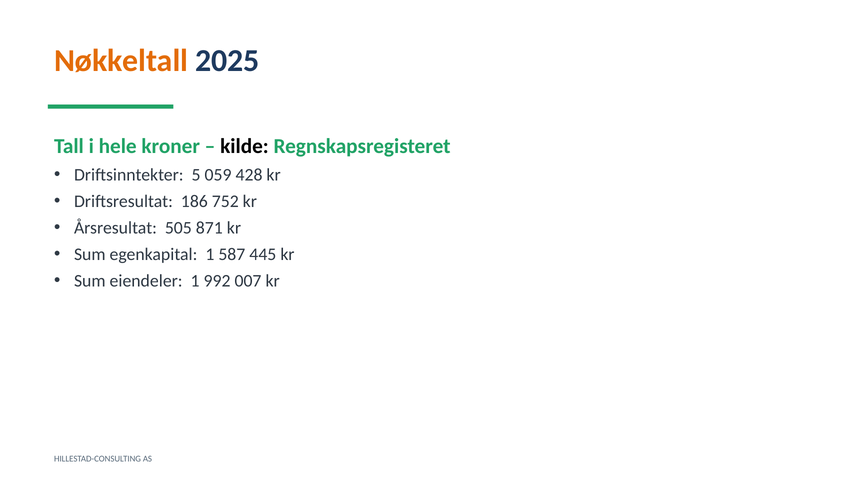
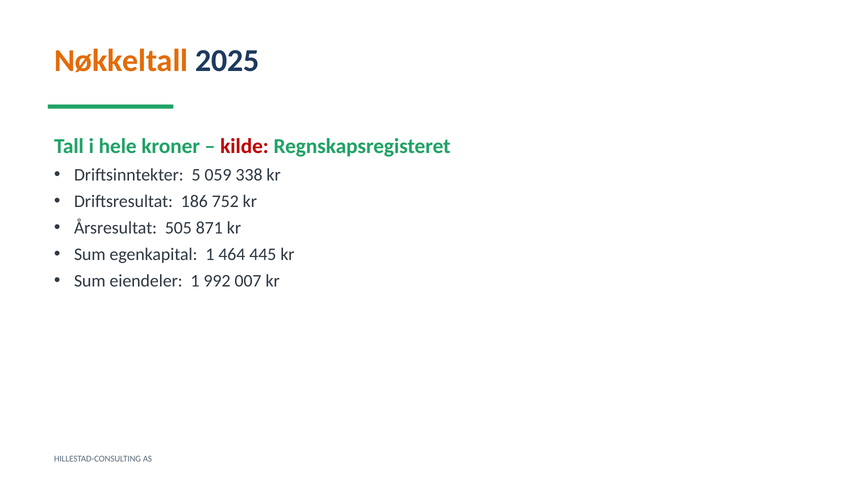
kilde colour: black -> red
428: 428 -> 338
587: 587 -> 464
